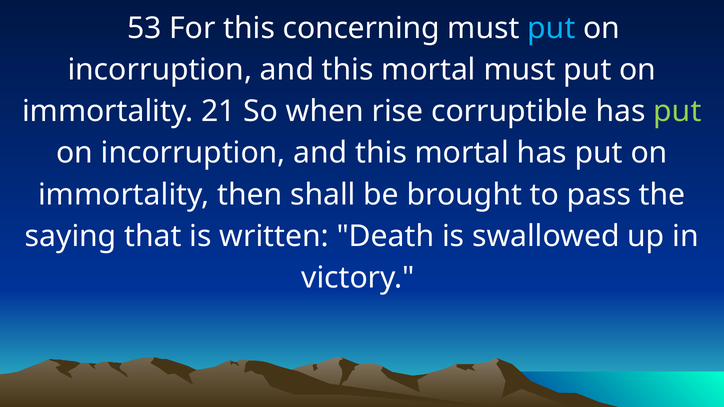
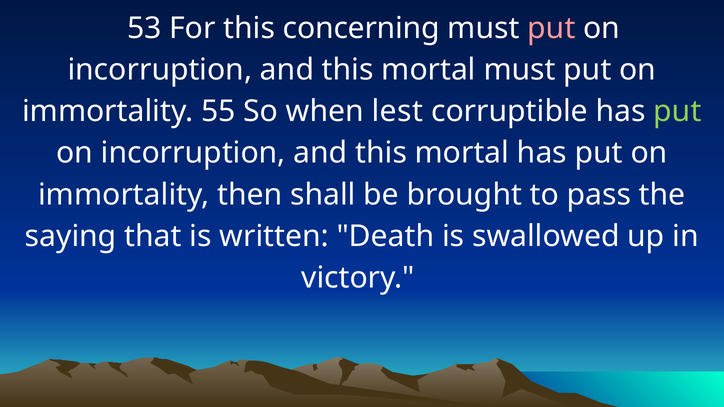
put at (551, 28) colour: light blue -> pink
21: 21 -> 55
rise: rise -> lest
